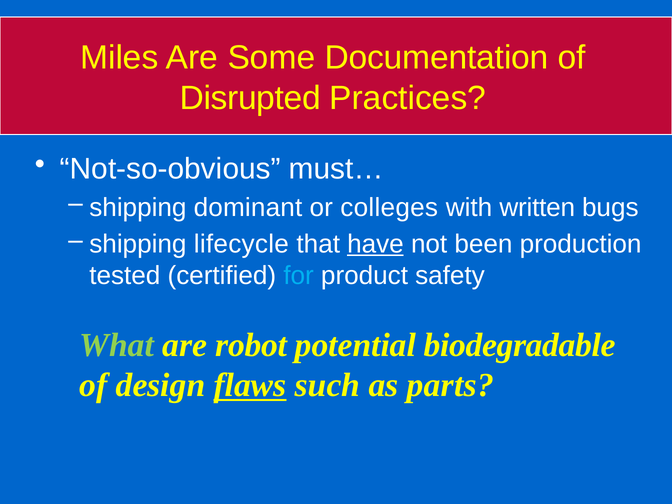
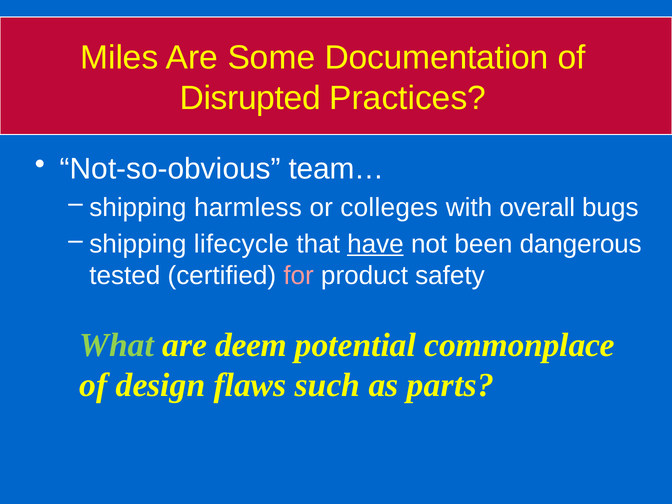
must…: must… -> team…
dominant: dominant -> harmless
written: written -> overall
production: production -> dangerous
for colour: light blue -> pink
robot: robot -> deem
biodegradable: biodegradable -> commonplace
flaws underline: present -> none
